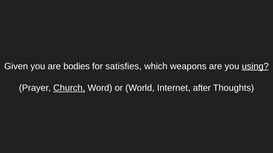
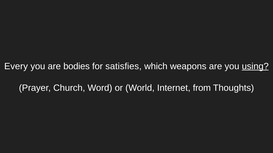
Given: Given -> Every
Church underline: present -> none
after: after -> from
